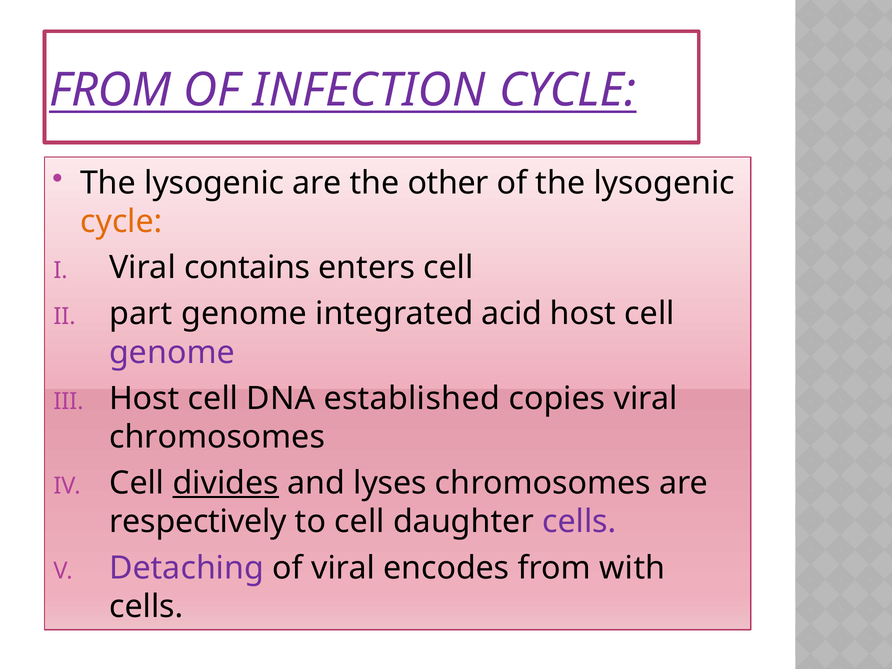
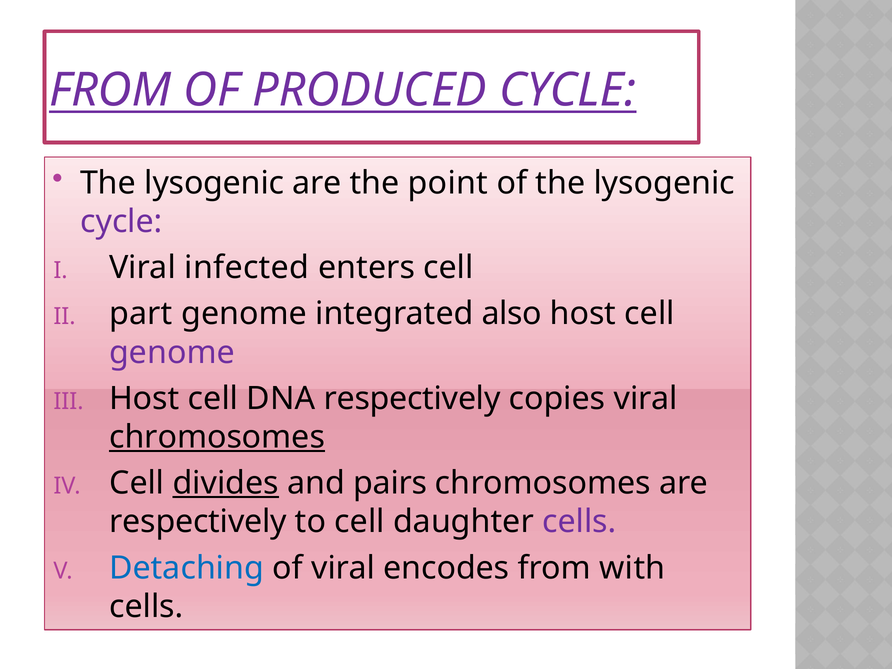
INFECTION: INFECTION -> PRODUCED
other: other -> point
cycle at (121, 222) colour: orange -> purple
contains: contains -> infected
acid: acid -> also
DNA established: established -> respectively
chromosomes at (217, 437) underline: none -> present
lyses: lyses -> pairs
Detaching colour: purple -> blue
